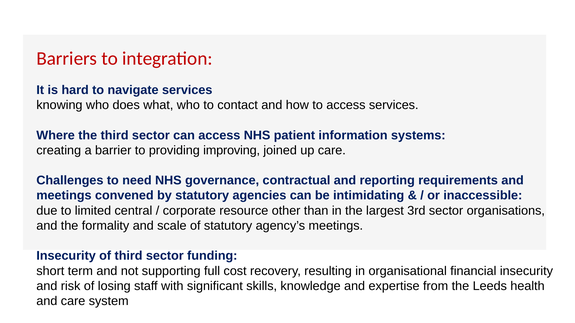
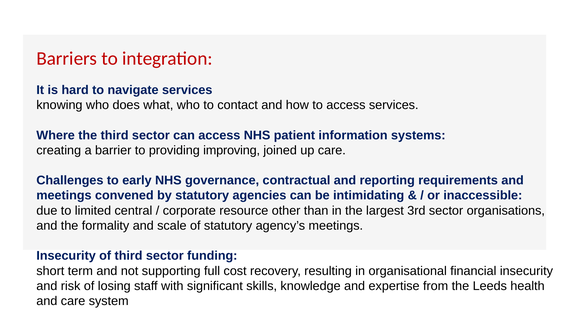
need: need -> early
